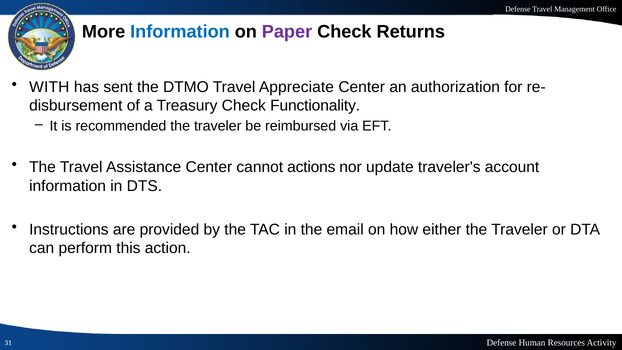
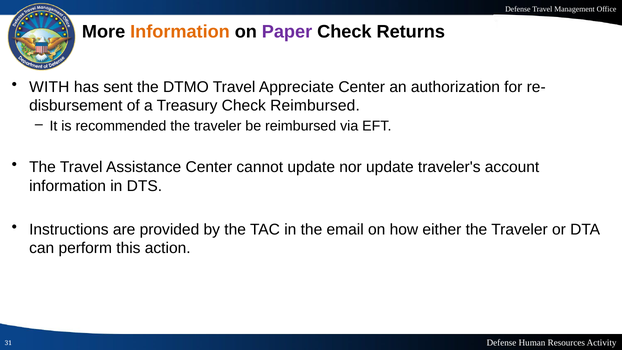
Information at (180, 32) colour: blue -> orange
Check Functionality: Functionality -> Reimbursed
cannot actions: actions -> update
